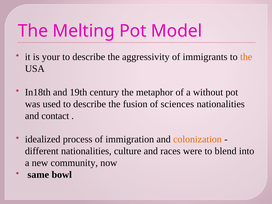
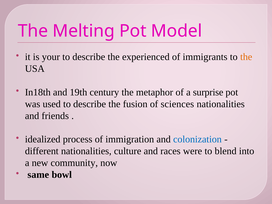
aggressivity: aggressivity -> experienced
without: without -> surprise
contact: contact -> friends
colonization colour: orange -> blue
